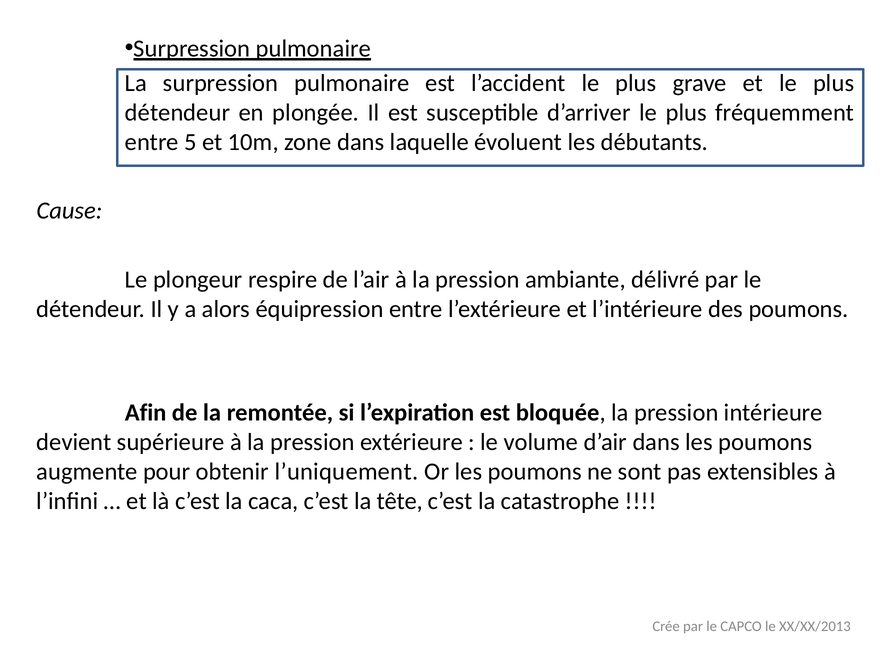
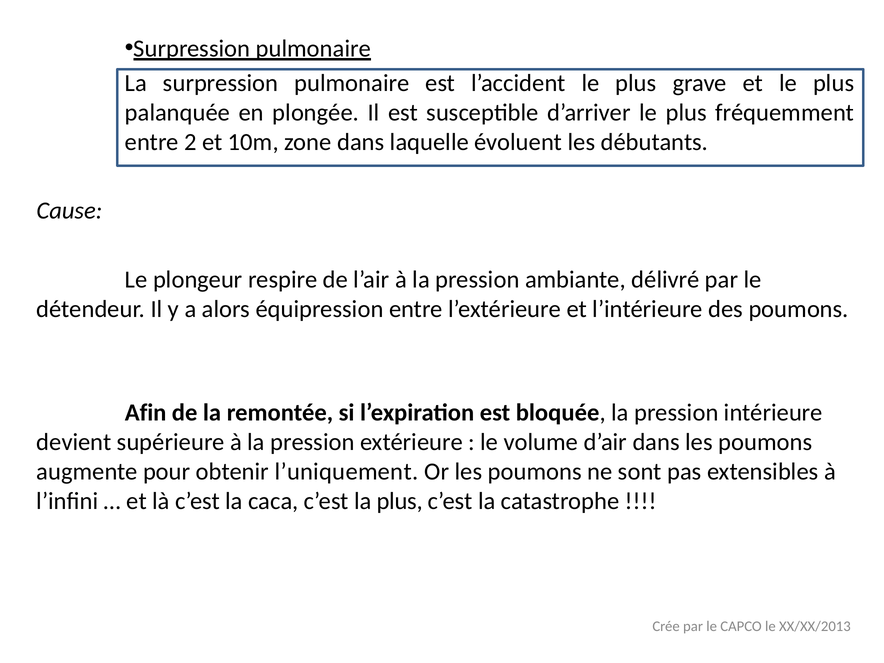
détendeur at (177, 112): détendeur -> palanquée
5: 5 -> 2
la tête: tête -> plus
